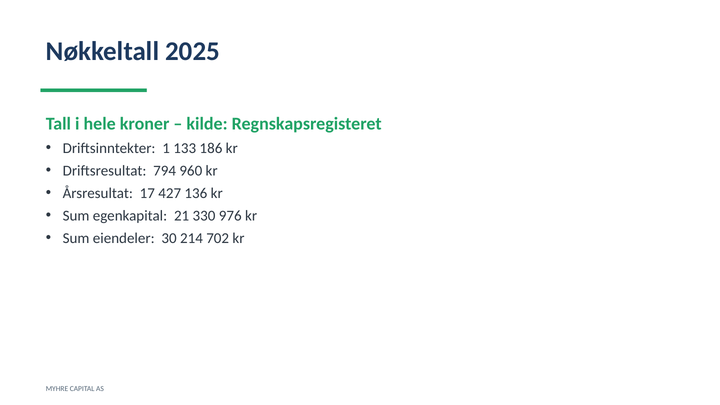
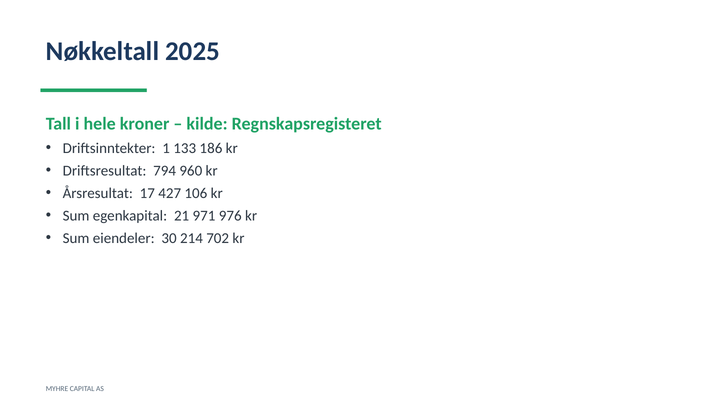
136: 136 -> 106
330: 330 -> 971
